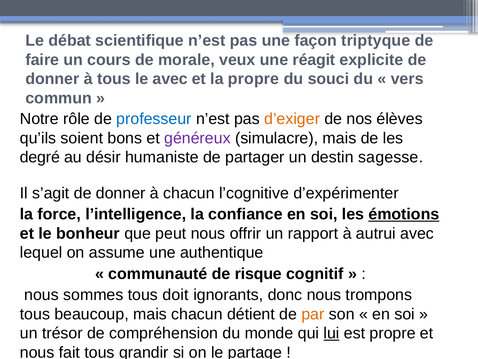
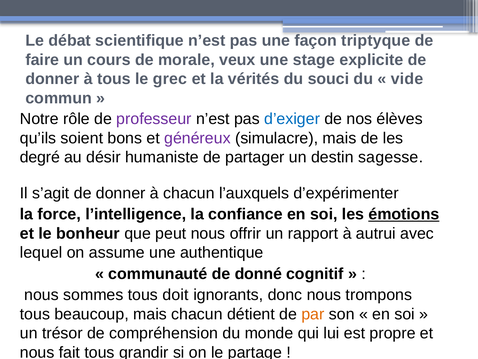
réagit: réagit -> stage
le avec: avec -> grec
la propre: propre -> vérités
vers: vers -> vide
professeur colour: blue -> purple
d’exiger colour: orange -> blue
l’cognitive: l’cognitive -> l’auxquels
risque: risque -> donné
lui underline: present -> none
